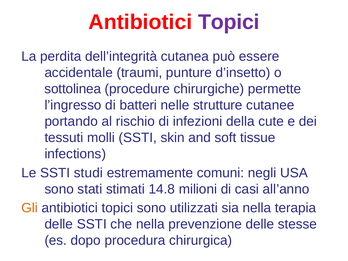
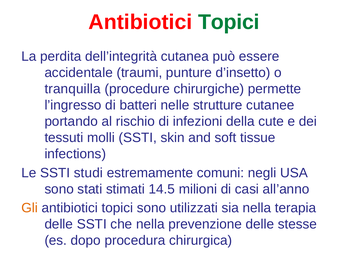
Topici at (229, 22) colour: purple -> green
sottolinea: sottolinea -> tranquilla
14.8: 14.8 -> 14.5
